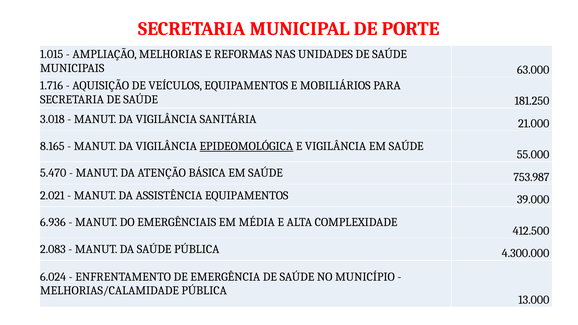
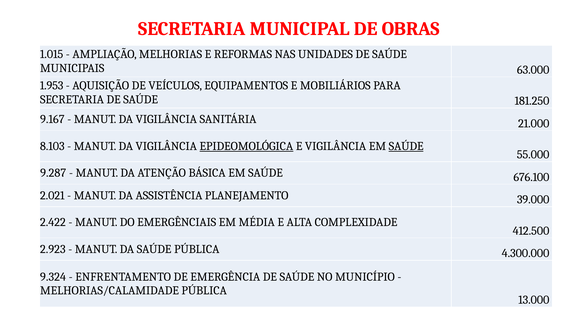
PORTE: PORTE -> OBRAS
1.716: 1.716 -> 1.953
3.018: 3.018 -> 9.167
8.165: 8.165 -> 8.103
SAÚDE at (406, 146) underline: none -> present
5.470: 5.470 -> 9.287
753.987: 753.987 -> 676.100
ASSISTÊNCIA EQUIPAMENTOS: EQUIPAMENTOS -> PLANEJAMENTO
6.936: 6.936 -> 2.422
2.083: 2.083 -> 2.923
6.024: 6.024 -> 9.324
